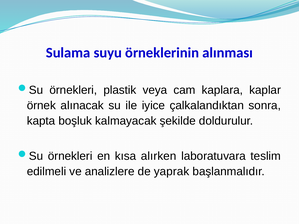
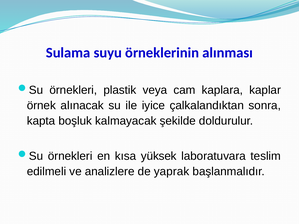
alırken: alırken -> yüksek
